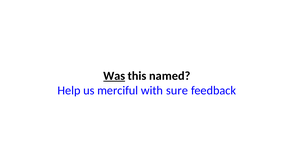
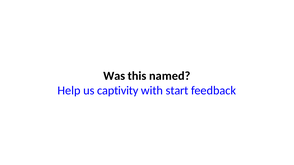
Was underline: present -> none
merciful: merciful -> captivity
sure: sure -> start
